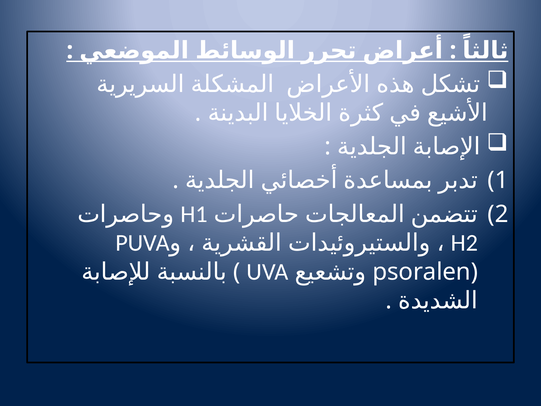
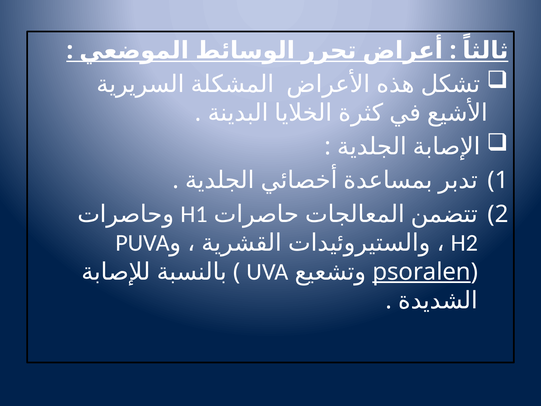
psoralen underline: none -> present
